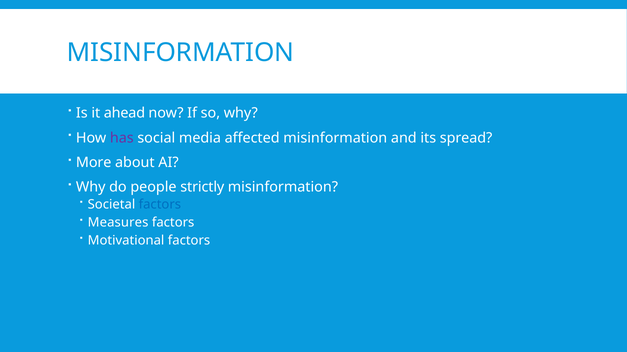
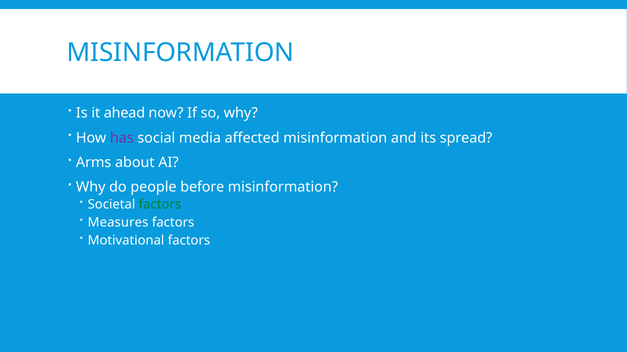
More: More -> Arms
strictly: strictly -> before
factors at (160, 205) colour: blue -> green
